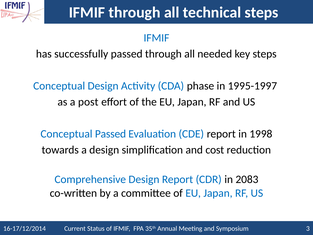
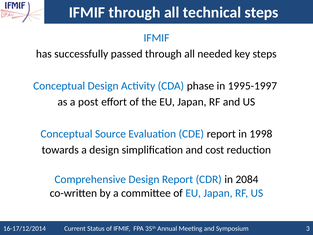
Conceptual Passed: Passed -> Source
2083: 2083 -> 2084
